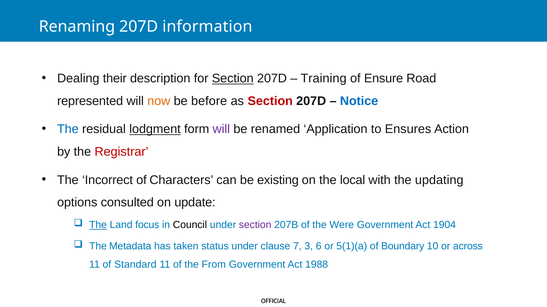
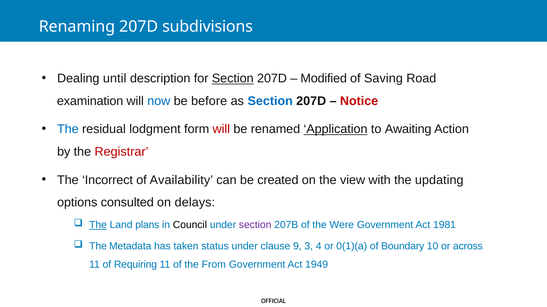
information: information -> subdivisions
their: their -> until
Training: Training -> Modified
Ensure: Ensure -> Saving
represented: represented -> examination
now colour: orange -> blue
Section at (270, 101) colour: red -> blue
Notice colour: blue -> red
lodgment underline: present -> none
will at (221, 129) colour: purple -> red
Application underline: none -> present
Ensures: Ensures -> Awaiting
Characters: Characters -> Availability
existing: existing -> created
local: local -> view
update: update -> delays
focus: focus -> plans
1904: 1904 -> 1981
7: 7 -> 9
6: 6 -> 4
5(1)(a: 5(1)(a -> 0(1)(a
Standard: Standard -> Requiring
1988: 1988 -> 1949
